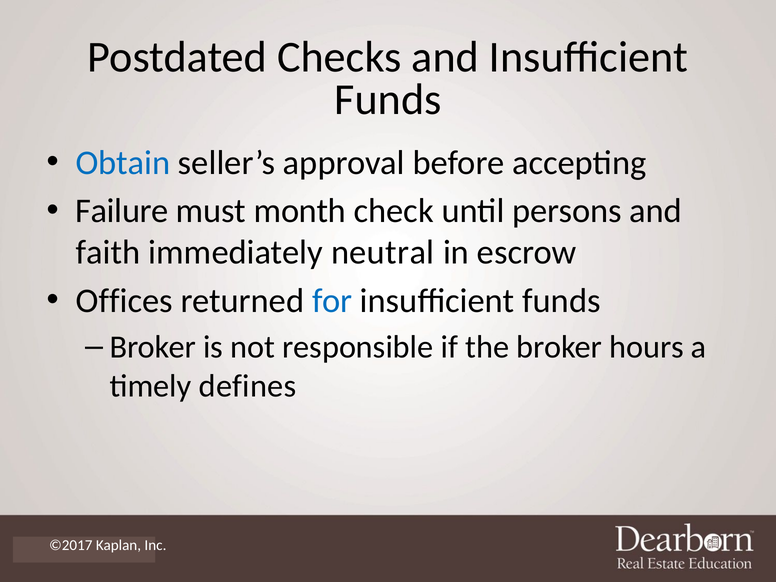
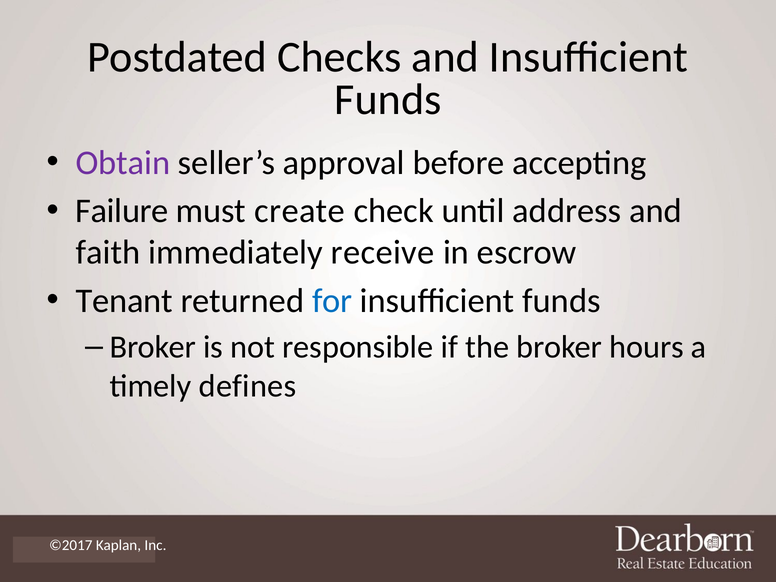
Obtain colour: blue -> purple
month: month -> create
persons: persons -> address
neutral: neutral -> receive
Offices: Offices -> Tenant
